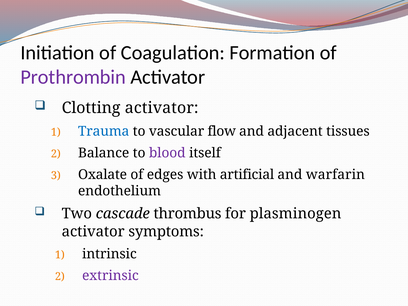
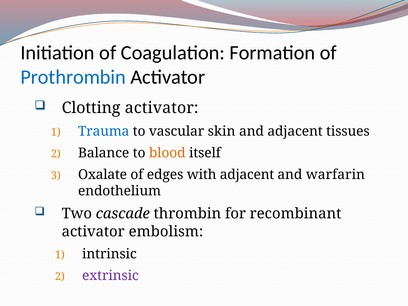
Prothrombin colour: purple -> blue
flow: flow -> skin
blood colour: purple -> orange
with artificial: artificial -> adjacent
thrombus: thrombus -> thrombin
plasminogen: plasminogen -> recombinant
symptoms: symptoms -> embolism
